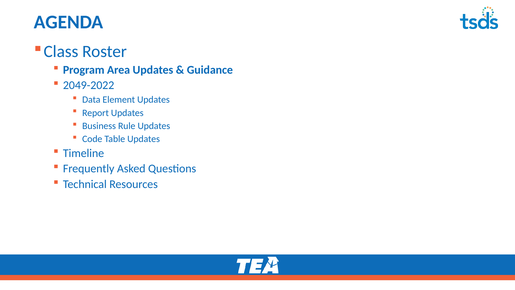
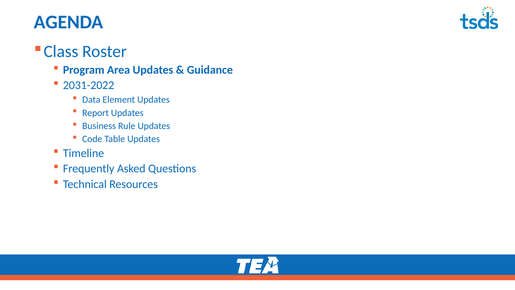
2049-2022: 2049-2022 -> 2031-2022
